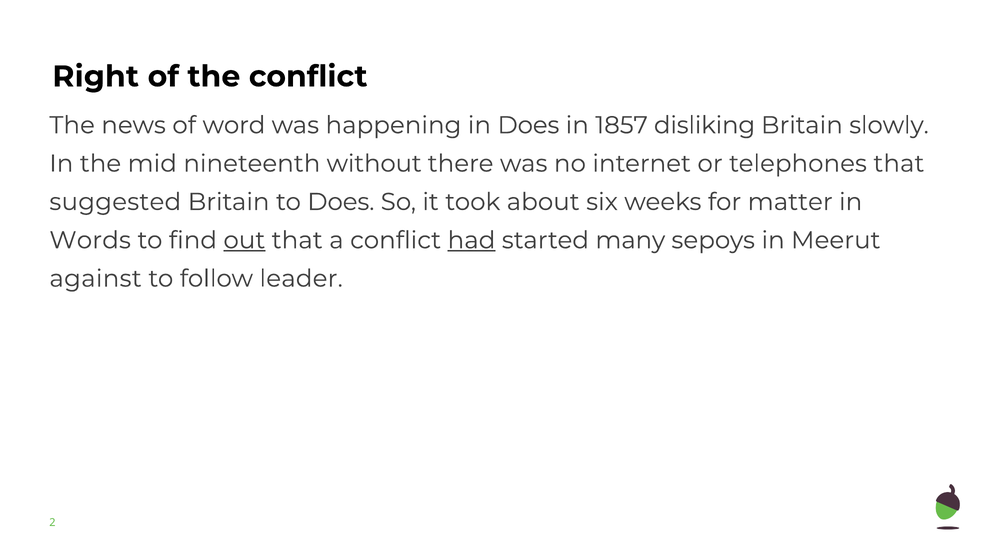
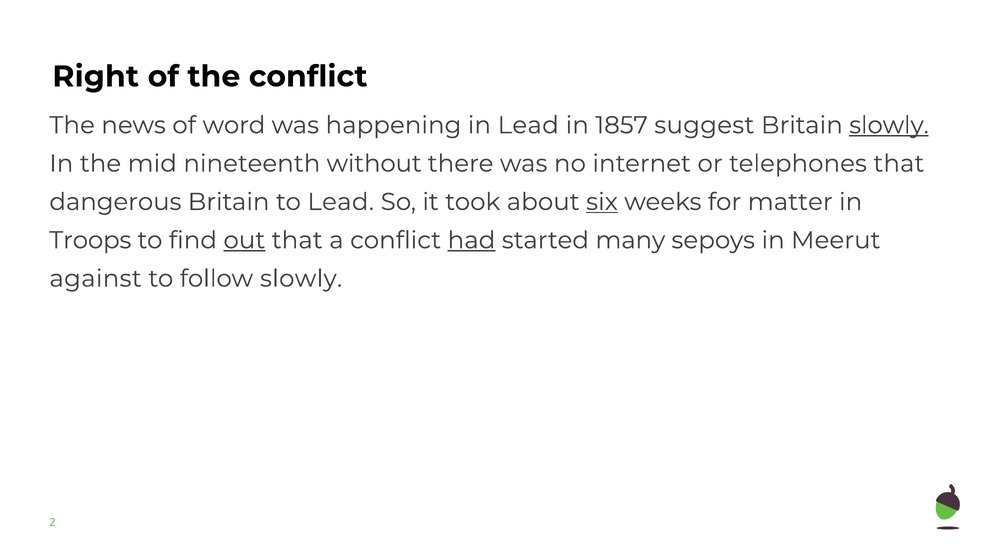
in Does: Does -> Lead
disliking: disliking -> suggest
slowly at (889, 125) underline: none -> present
suggested: suggested -> dangerous
to Does: Does -> Lead
six underline: none -> present
Words: Words -> Troops
follow leader: leader -> slowly
